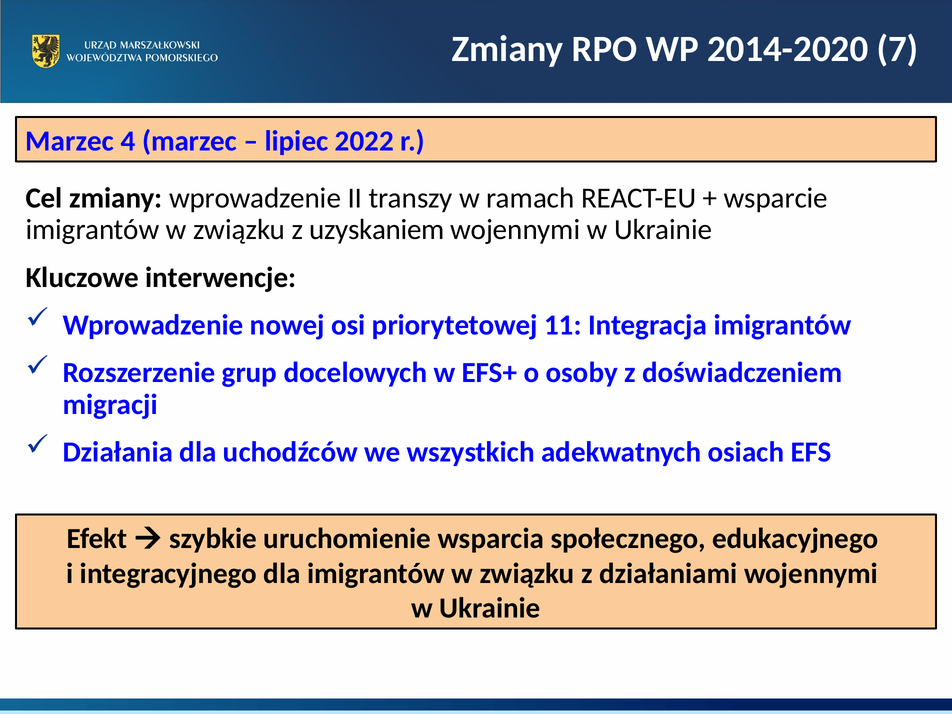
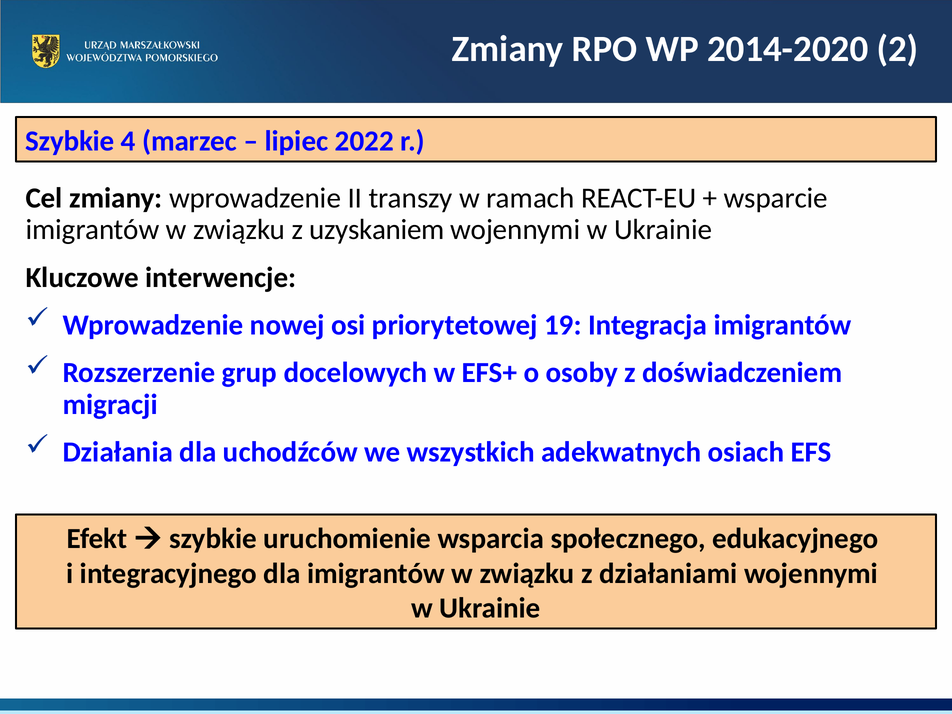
7: 7 -> 2
Marzec at (70, 141): Marzec -> Szybkie
11: 11 -> 19
